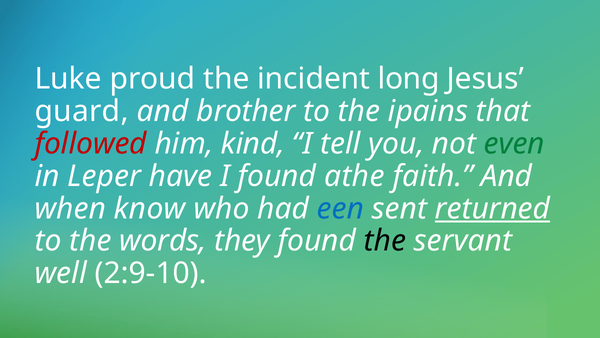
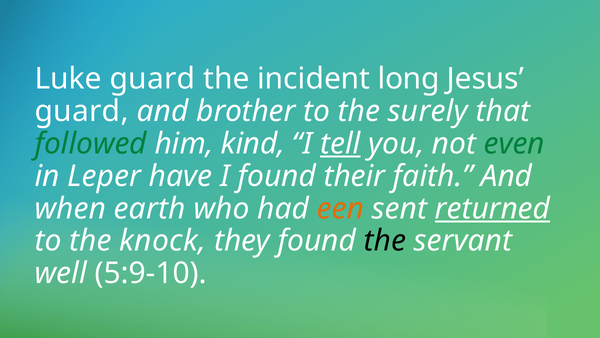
Luke proud: proud -> guard
ipains: ipains -> surely
followed colour: red -> green
tell underline: none -> present
athe: athe -> their
know: know -> earth
een colour: blue -> orange
words: words -> knock
2:9-10: 2:9-10 -> 5:9-10
